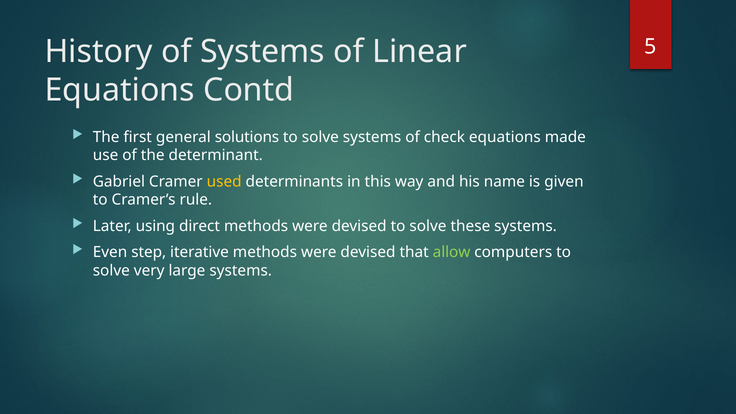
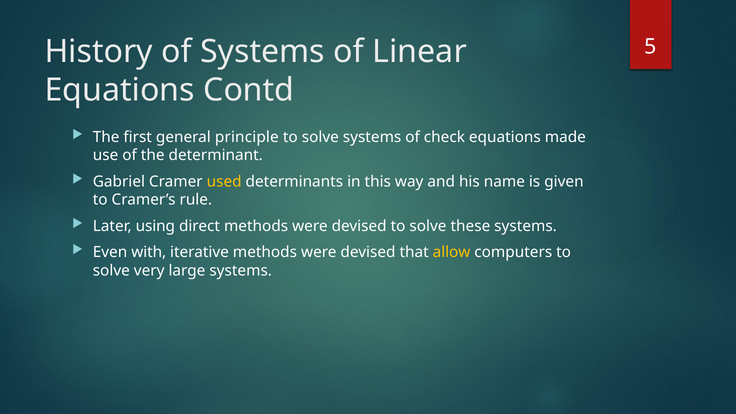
solutions: solutions -> principle
step: step -> with
allow colour: light green -> yellow
